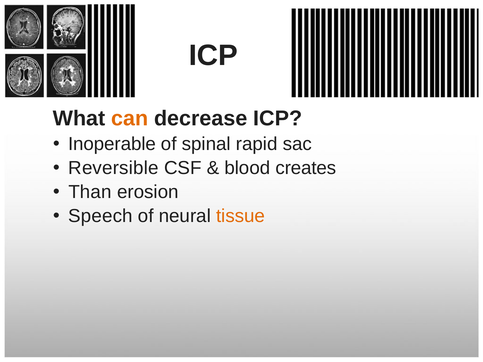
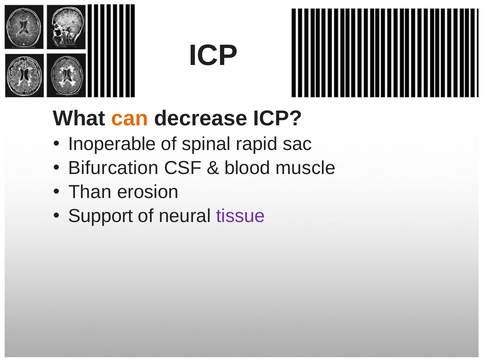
Reversible: Reversible -> Bifurcation
creates: creates -> muscle
Speech: Speech -> Support
tissue colour: orange -> purple
